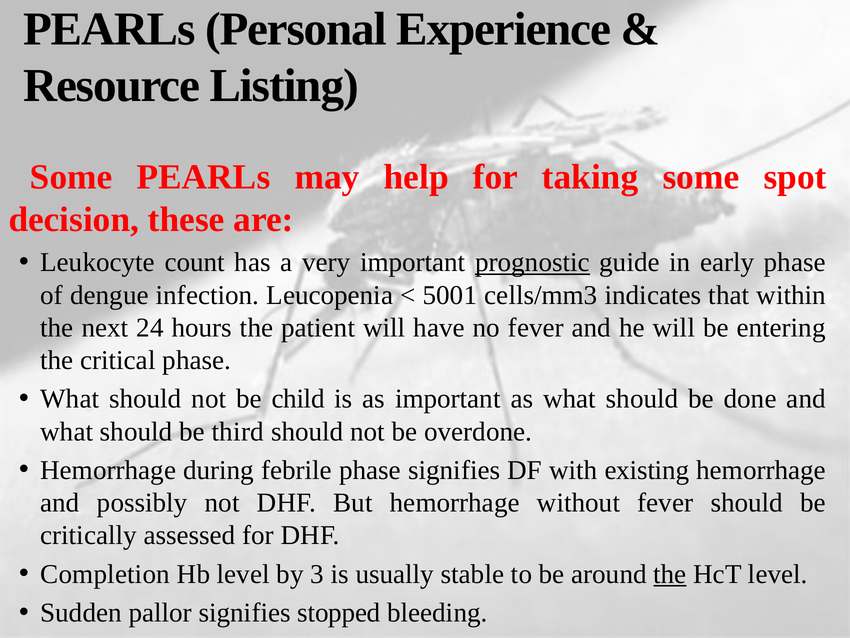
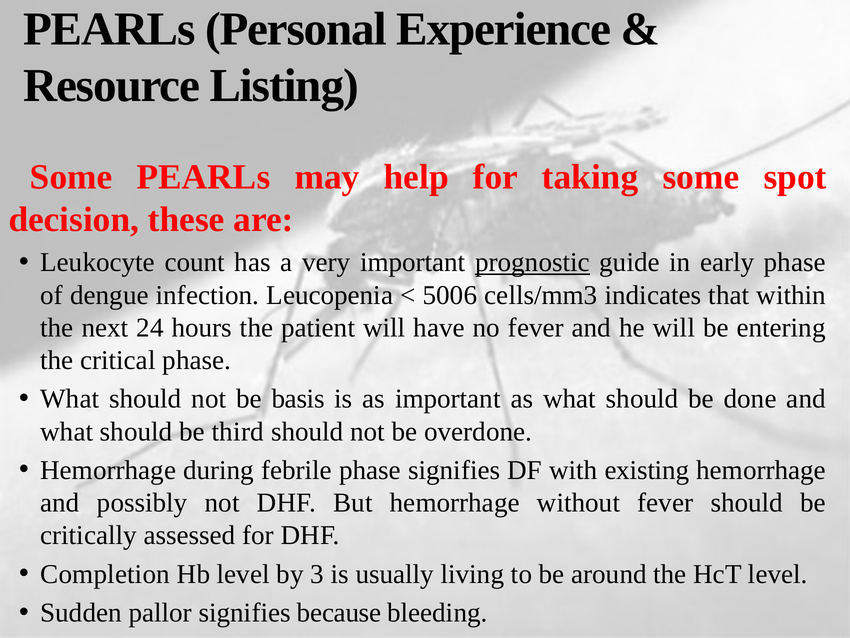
5001: 5001 -> 5006
child: child -> basis
stable: stable -> living
the at (670, 574) underline: present -> none
stopped: stopped -> because
